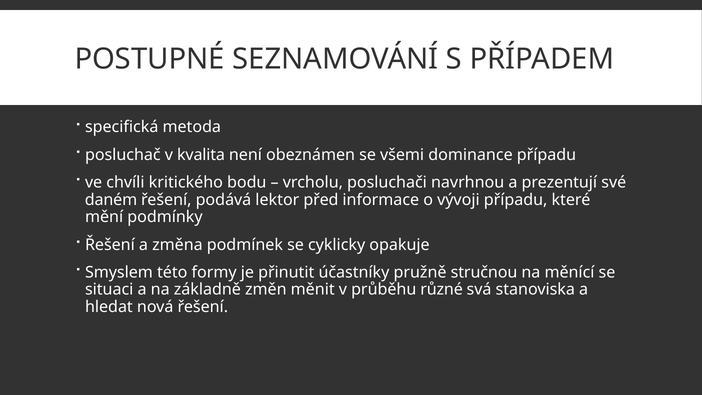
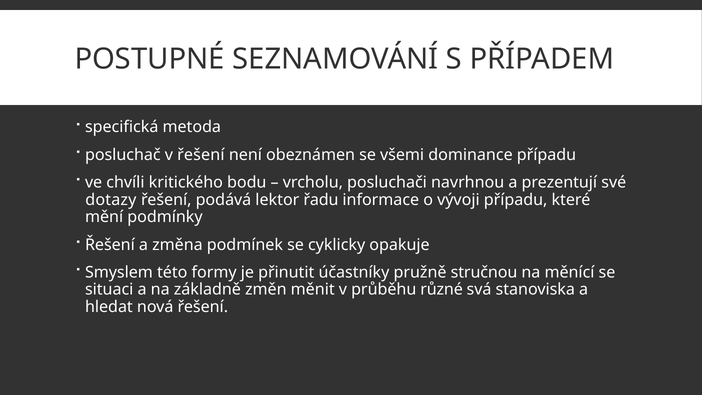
v kvalita: kvalita -> řešení
daném: daném -> dotazy
před: před -> řadu
